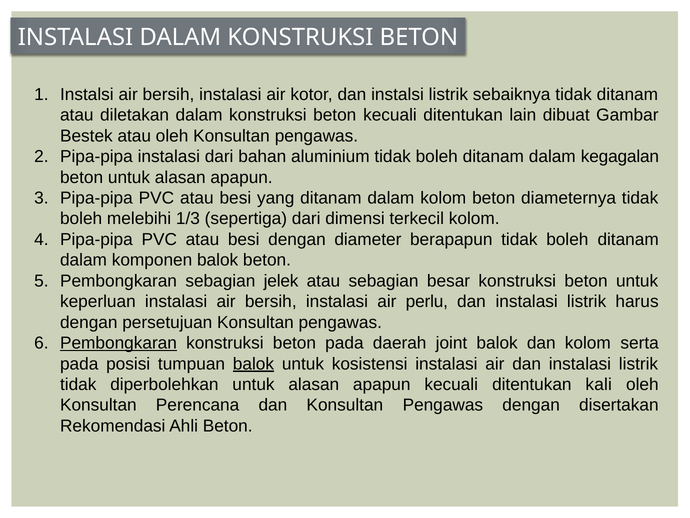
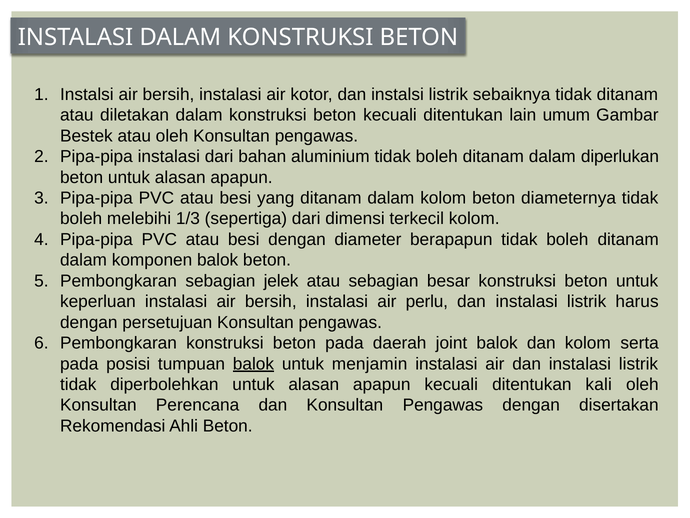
dibuat: dibuat -> umum
kegagalan: kegagalan -> diperlukan
Pembongkaran at (118, 343) underline: present -> none
kosistensi: kosistensi -> menjamin
